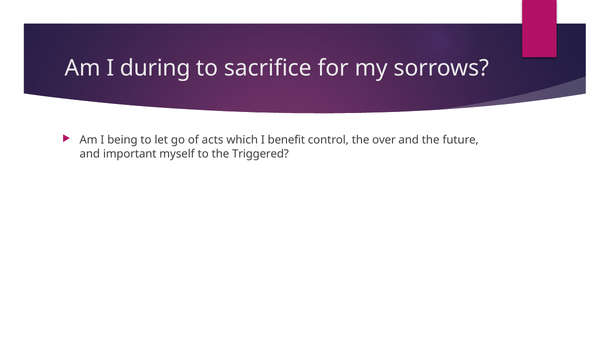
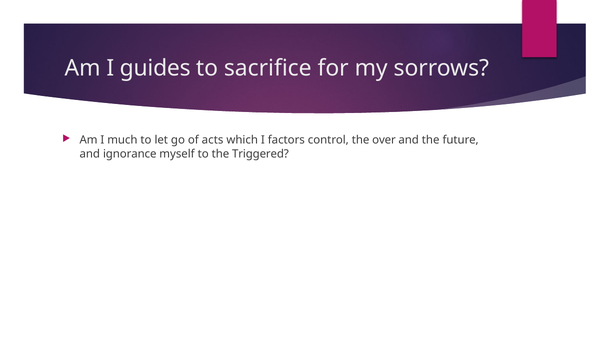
during: during -> guides
being: being -> much
benefit: benefit -> factors
important: important -> ignorance
